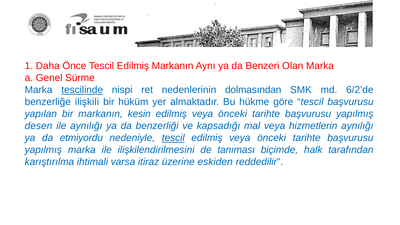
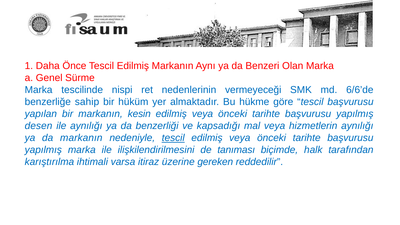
tescilinde underline: present -> none
dolmasından: dolmasından -> vermeyeceği
6/2’de: 6/2’de -> 6/6’de
ilişkili: ilişkili -> sahip
da etmiyordu: etmiyordu -> markanın
eskiden: eskiden -> gereken
